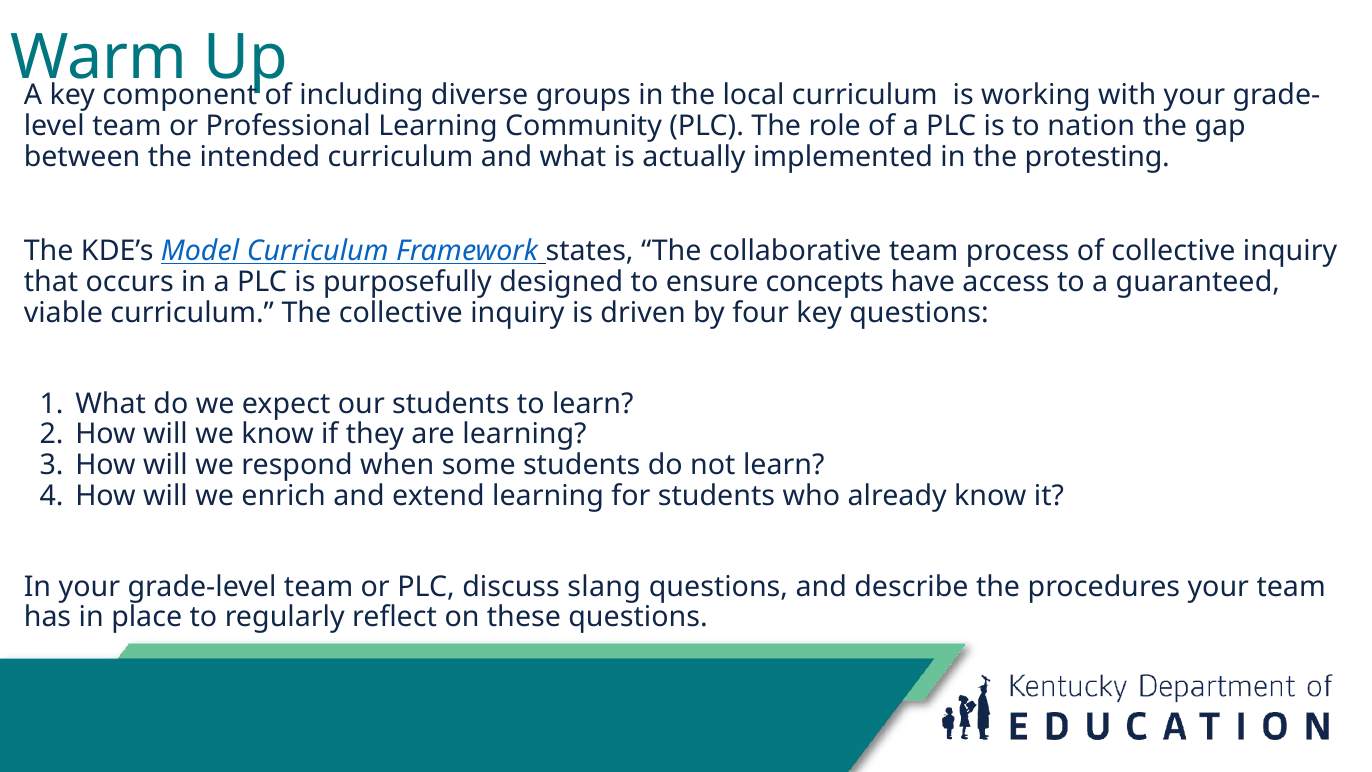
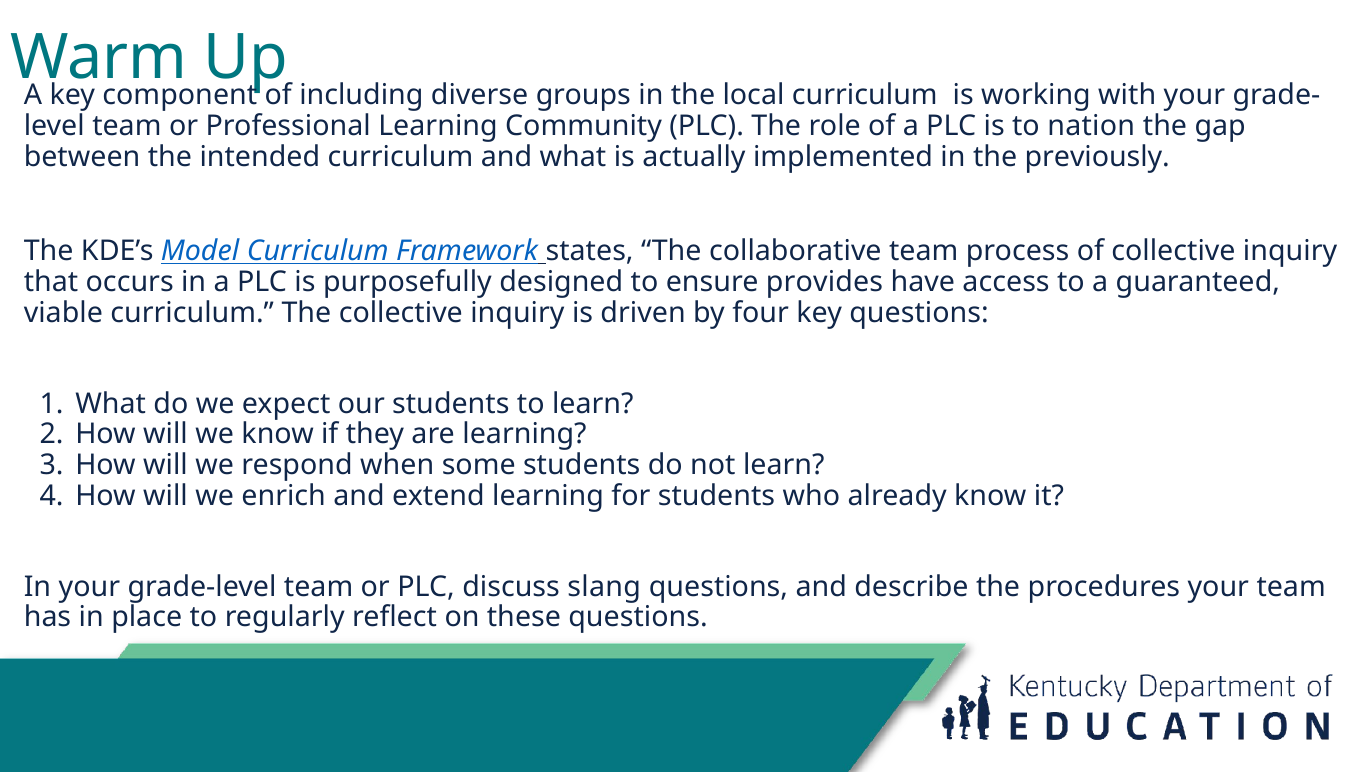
protesting: protesting -> previously
concepts: concepts -> provides
